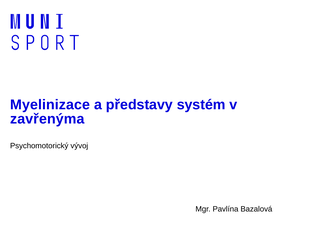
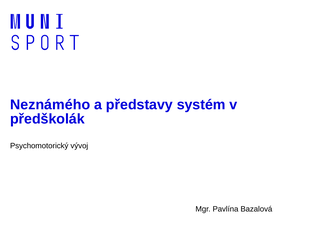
Myelinizace: Myelinizace -> Neznámého
zavřenýma: zavřenýma -> předškolák
